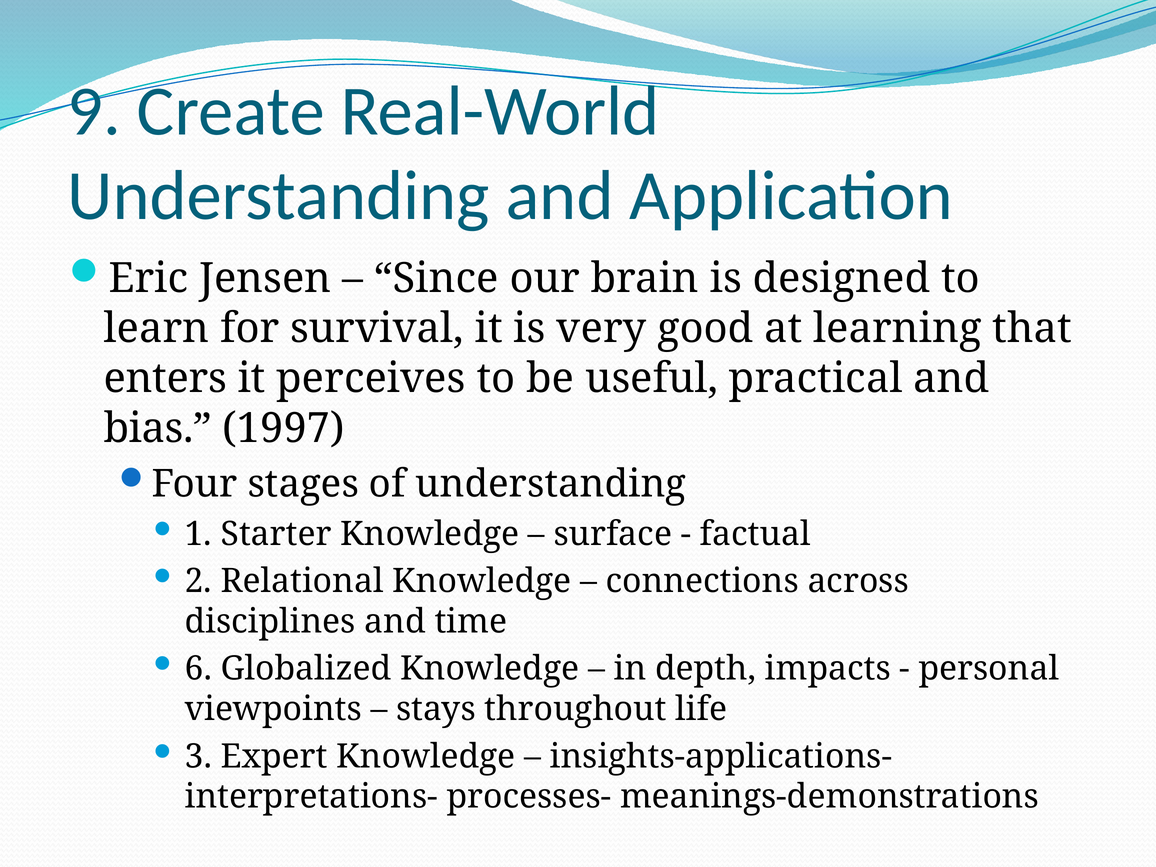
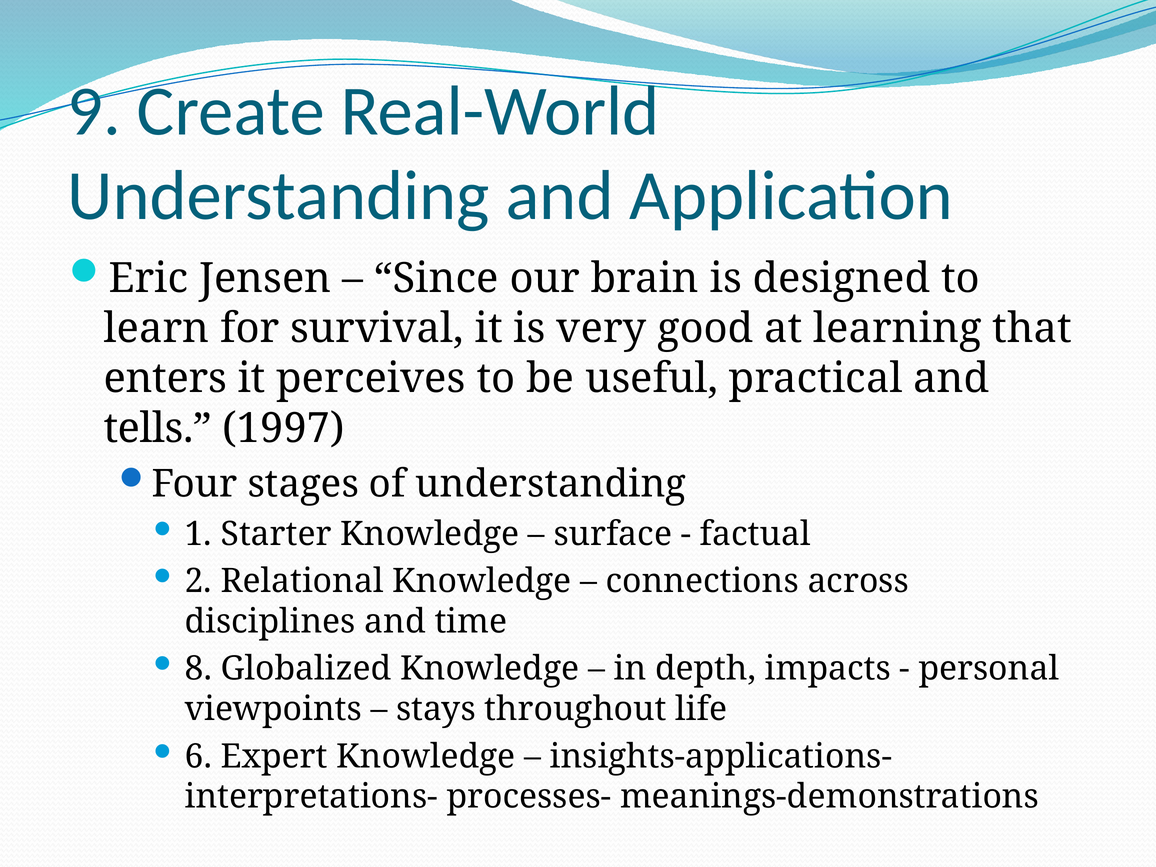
bias: bias -> tells
6: 6 -> 8
3: 3 -> 6
